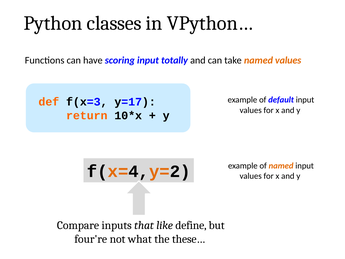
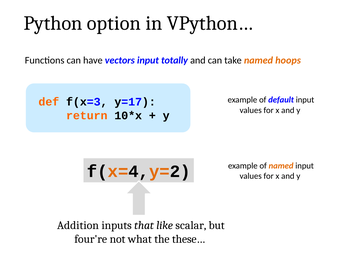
classes: classes -> option
scoring: scoring -> vectors
named values: values -> hoops
Compare: Compare -> Addition
define: define -> scalar
